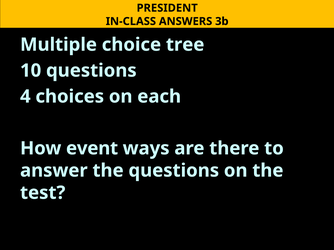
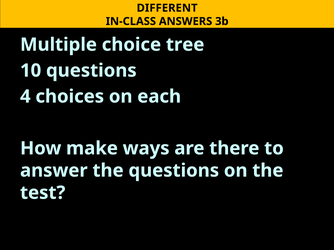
PRESIDENT: PRESIDENT -> DIFFERENT
event: event -> make
